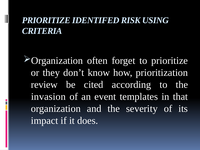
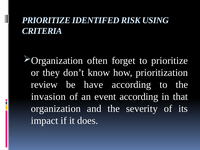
cited: cited -> have
event templates: templates -> according
